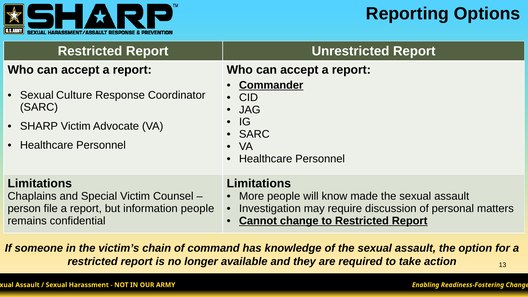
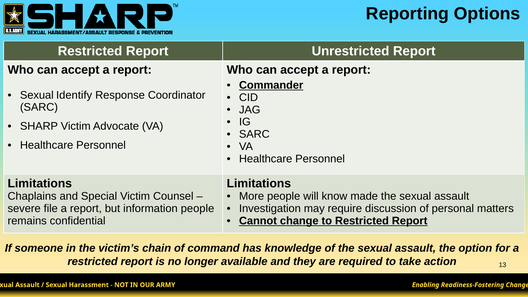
Culture: Culture -> Identify
person: person -> severe
